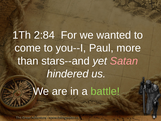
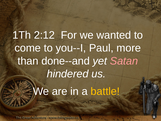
2:84: 2:84 -> 2:12
stars--and: stars--and -> done--and
battle colour: light green -> yellow
